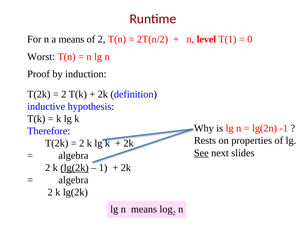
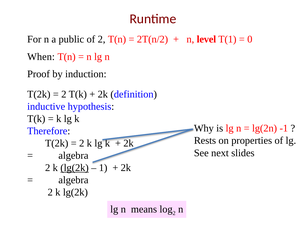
a means: means -> public
Worst: Worst -> When
See underline: present -> none
